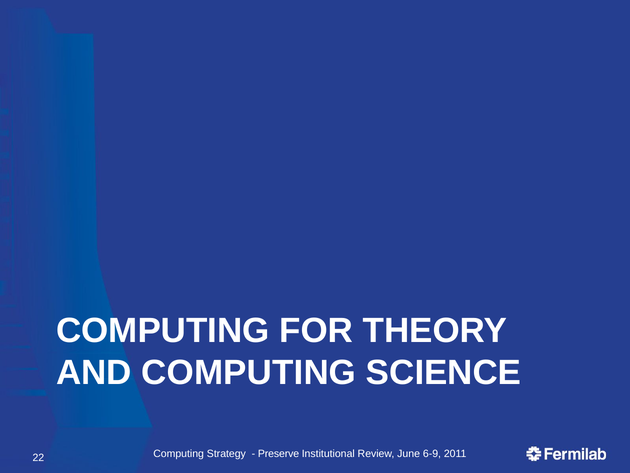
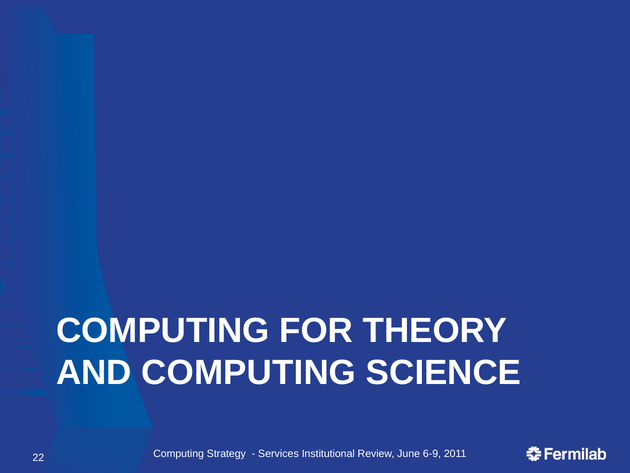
Preserve: Preserve -> Services
